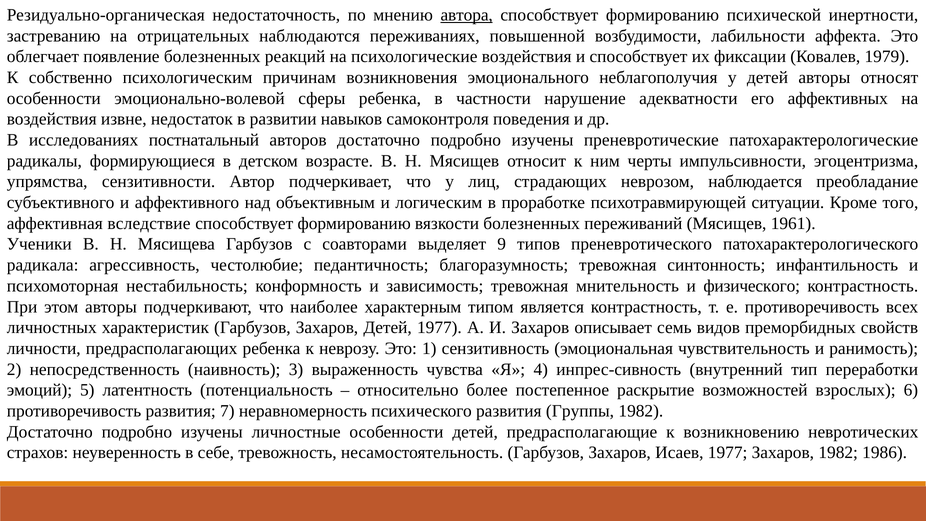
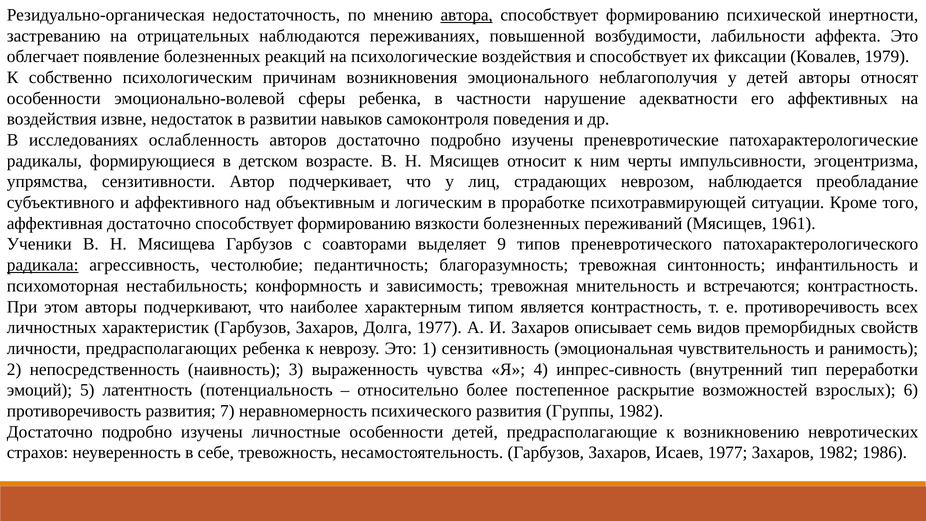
постнатальный: постнатальный -> ослабленность
аффективная вследствие: вследствие -> достаточно
радикала underline: none -> present
физического: физического -> встречаются
Захаров Детей: Детей -> Долга
